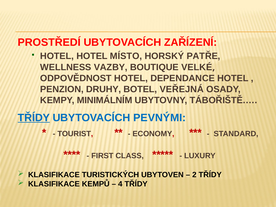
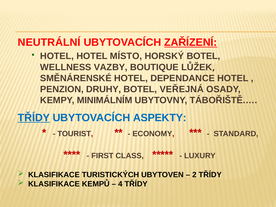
PROSTŘEDÍ: PROSTŘEDÍ -> NEUTRÁLNÍ
ZAŘÍZENÍ underline: none -> present
HORSKÝ PATŘE: PATŘE -> BOTEL
VELKÉ: VELKÉ -> LŮŽEK
ODPOVĚDNOST: ODPOVĚDNOST -> SMĚNÁRENSKÉ
PEVNÝMI: PEVNÝMI -> ASPEKTY
